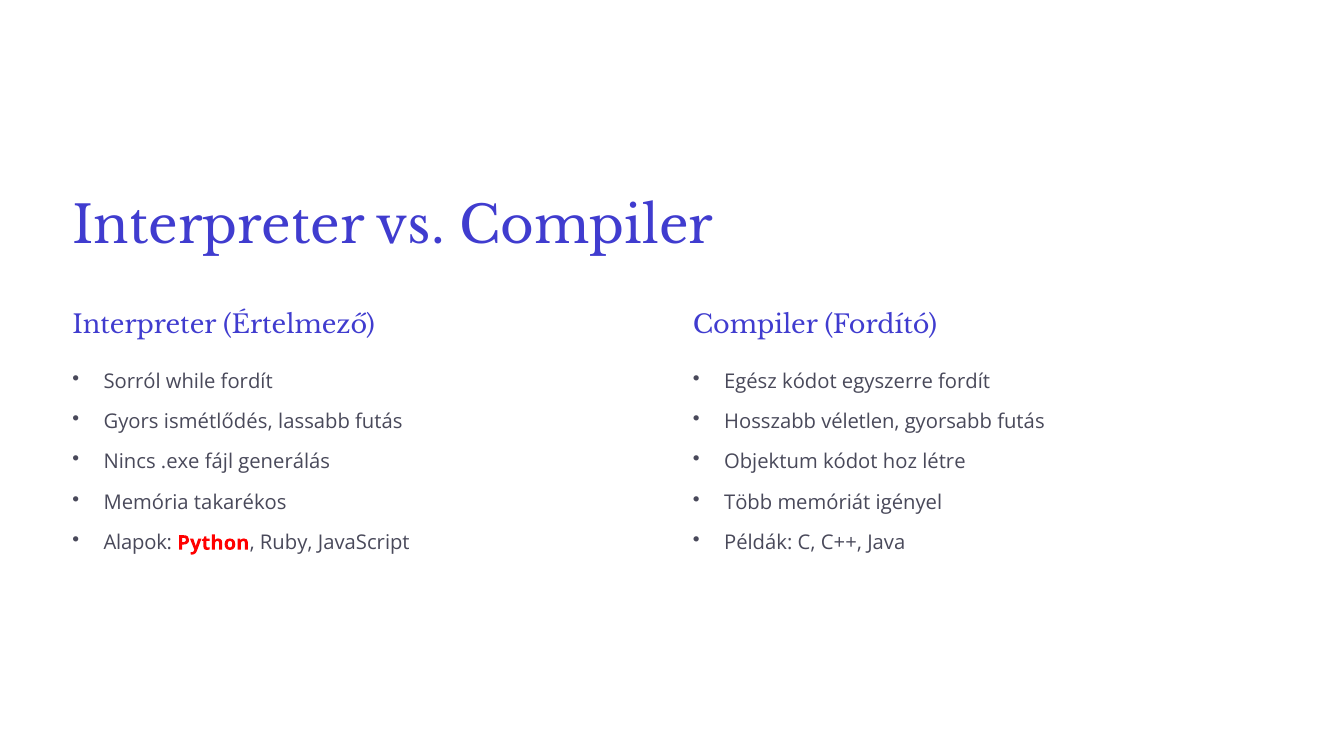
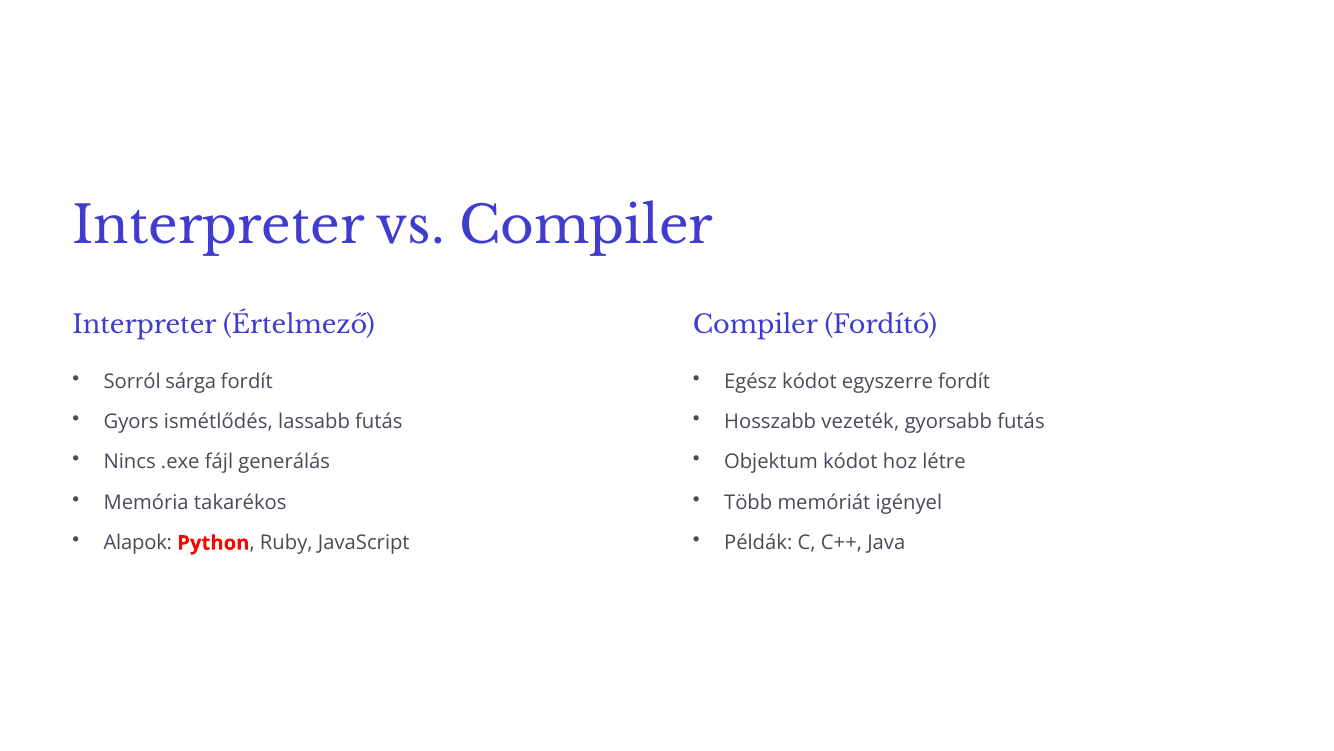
while: while -> sárga
véletlen: véletlen -> vezeték
